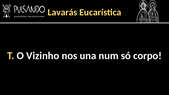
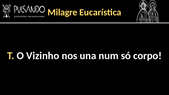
Lavarás: Lavarás -> Milagre
